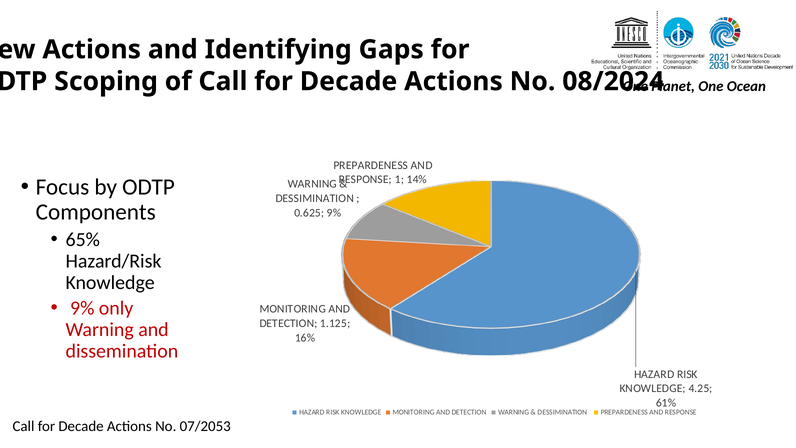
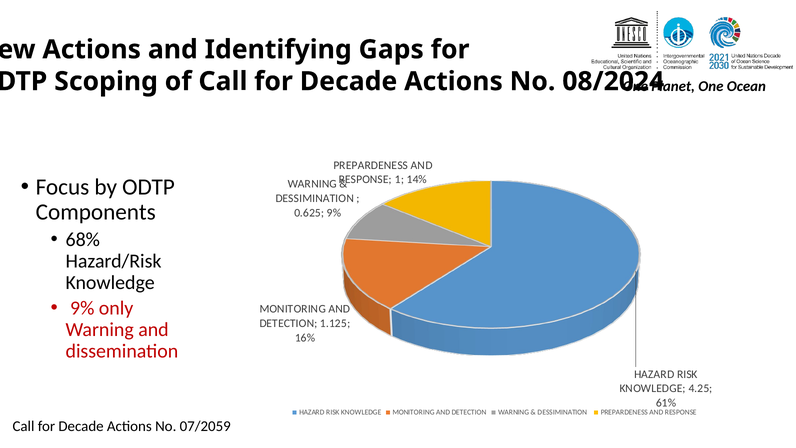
65%: 65% -> 68%
07/2053: 07/2053 -> 07/2059
